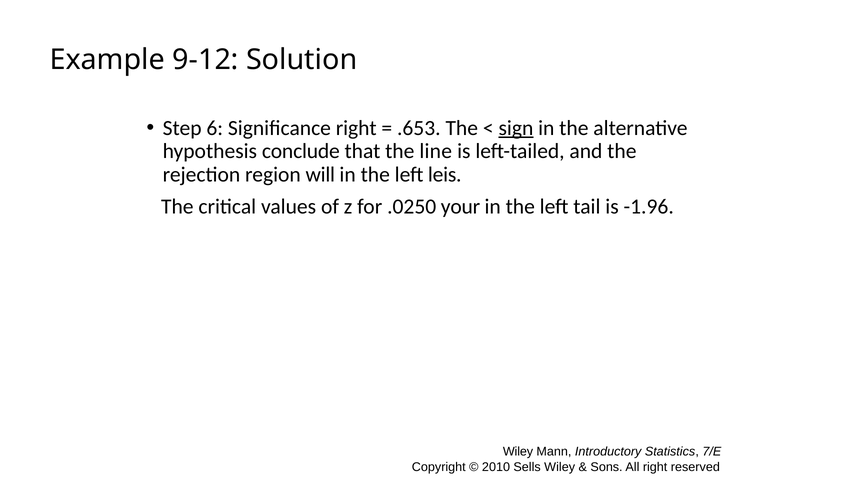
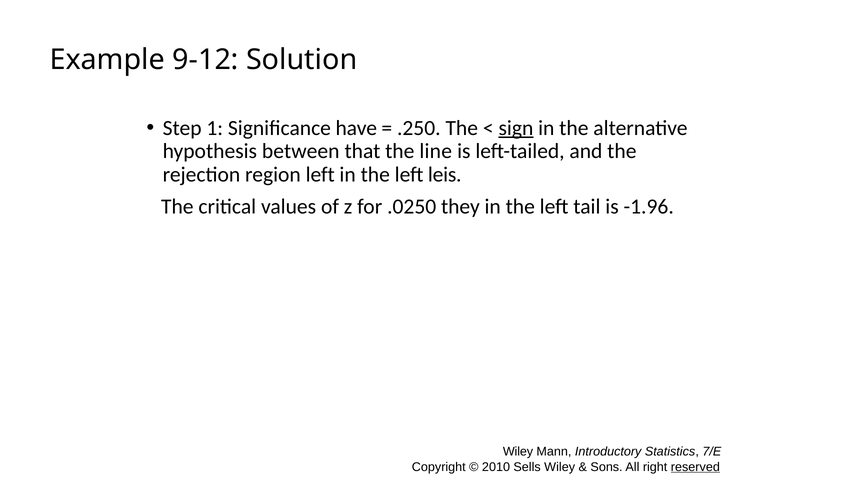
6: 6 -> 1
Significance right: right -> have
.653: .653 -> .250
conclude: conclude -> between
region will: will -> left
your: your -> they
reserved underline: none -> present
